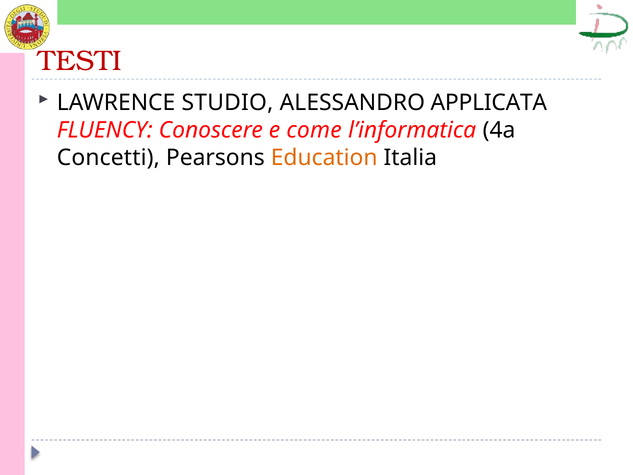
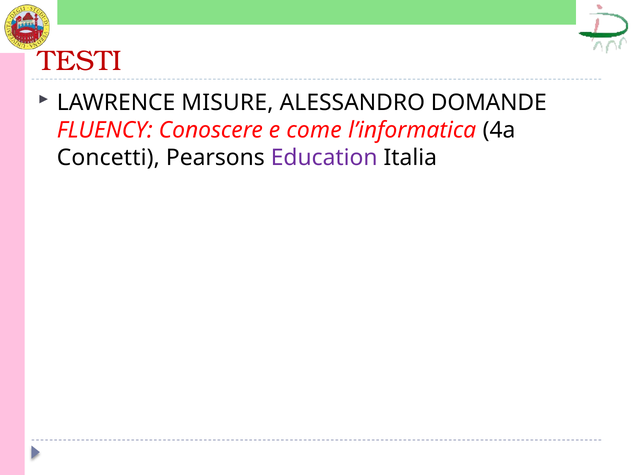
STUDIO: STUDIO -> MISURE
APPLICATA: APPLICATA -> DOMANDE
Education colour: orange -> purple
